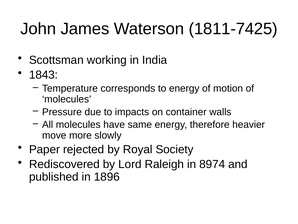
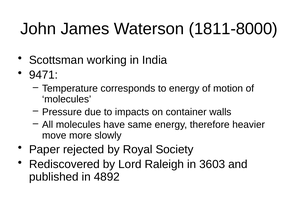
1811-7425: 1811-7425 -> 1811-8000
1843: 1843 -> 9471
8974: 8974 -> 3603
1896: 1896 -> 4892
